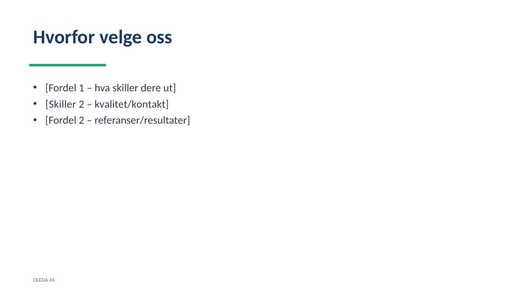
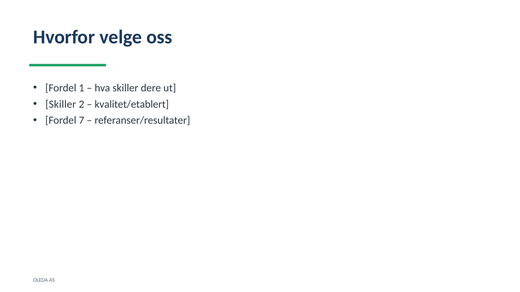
kvalitet/kontakt: kvalitet/kontakt -> kvalitet/etablert
Fordel 2: 2 -> 7
